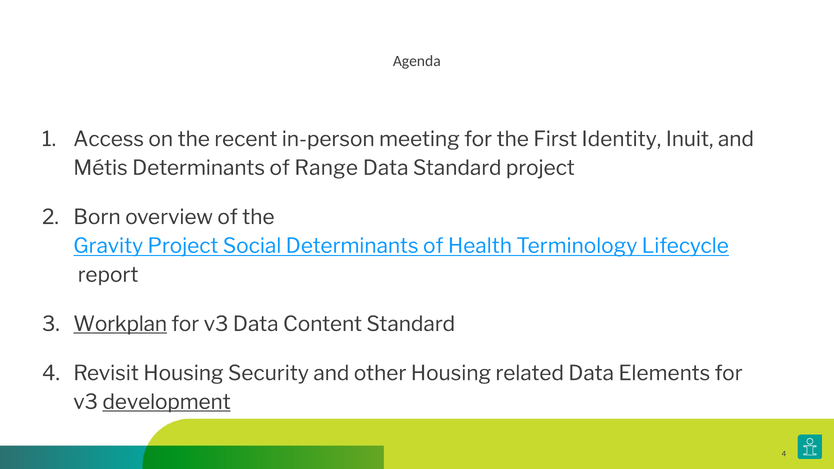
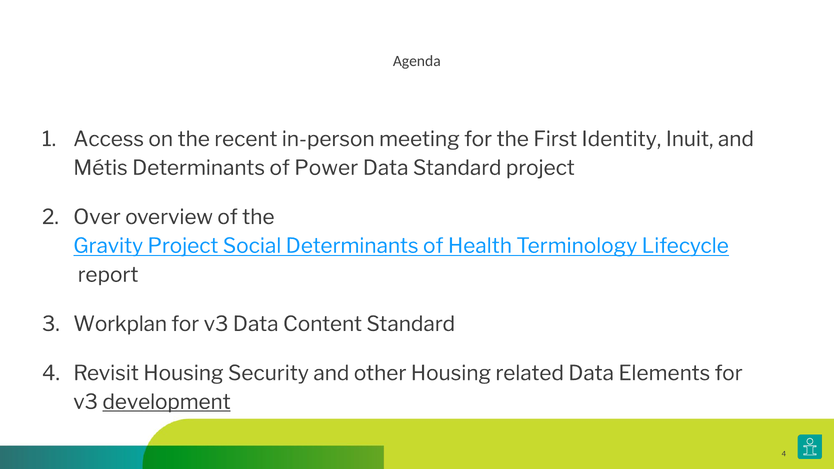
Range: Range -> Power
Born: Born -> Over
Workplan underline: present -> none
